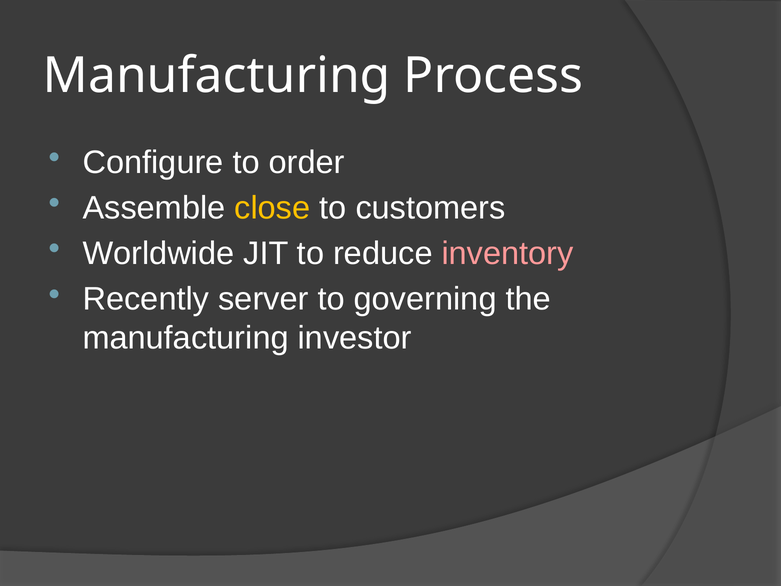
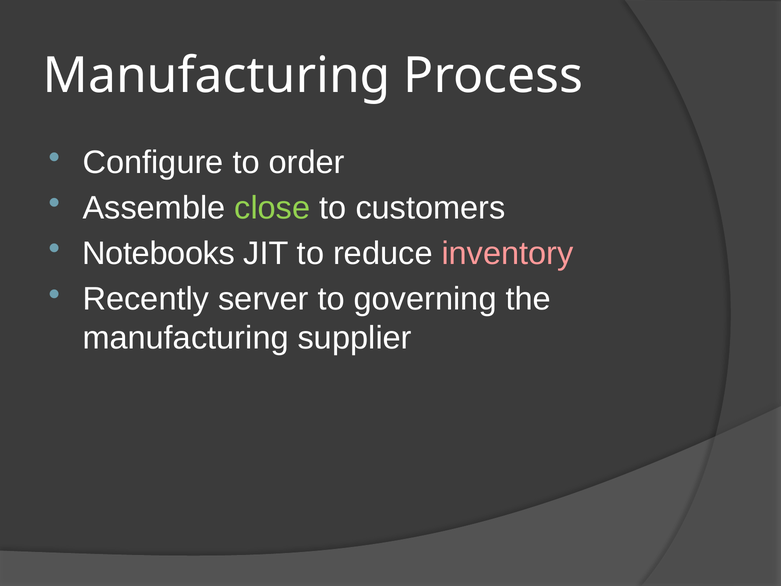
close colour: yellow -> light green
Worldwide: Worldwide -> Notebooks
investor: investor -> supplier
